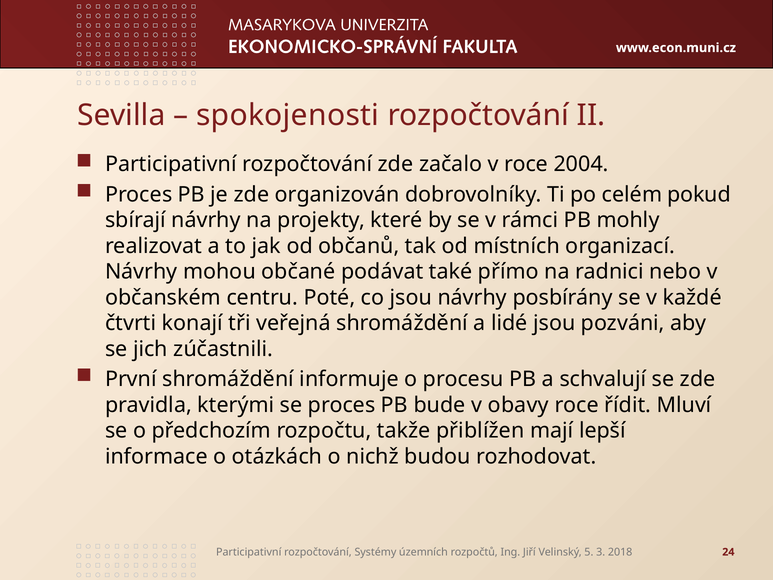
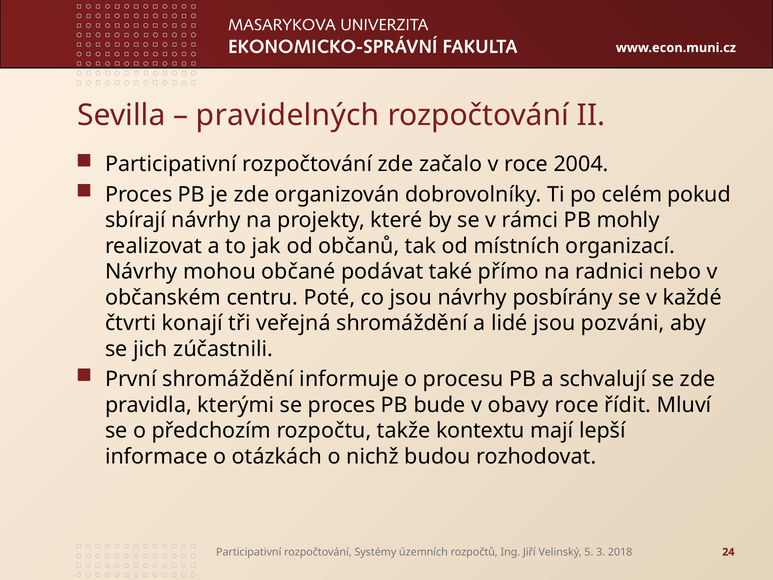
spokojenosti: spokojenosti -> pravidelných
přiblížen: přiblížen -> kontextu
